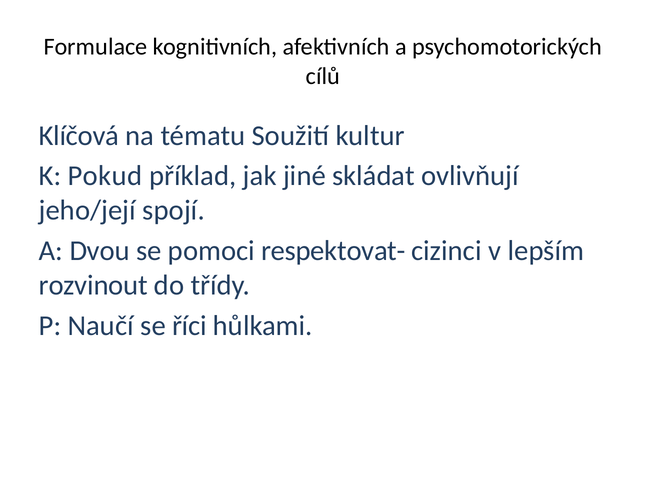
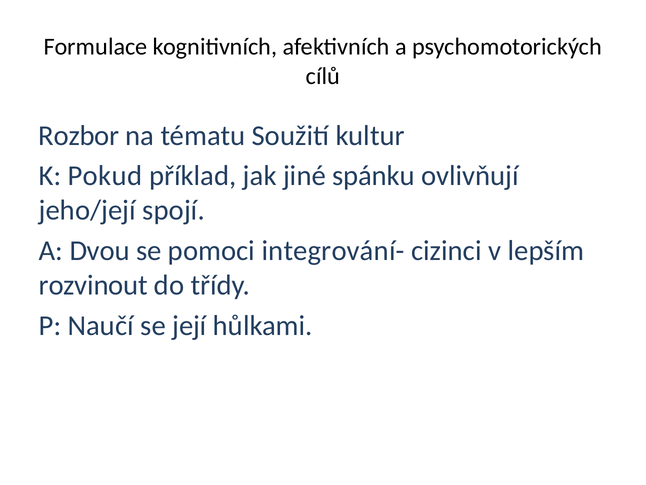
Klíčová: Klíčová -> Rozbor
skládat: skládat -> spánku
respektovat-: respektovat- -> integrování-
říci: říci -> její
